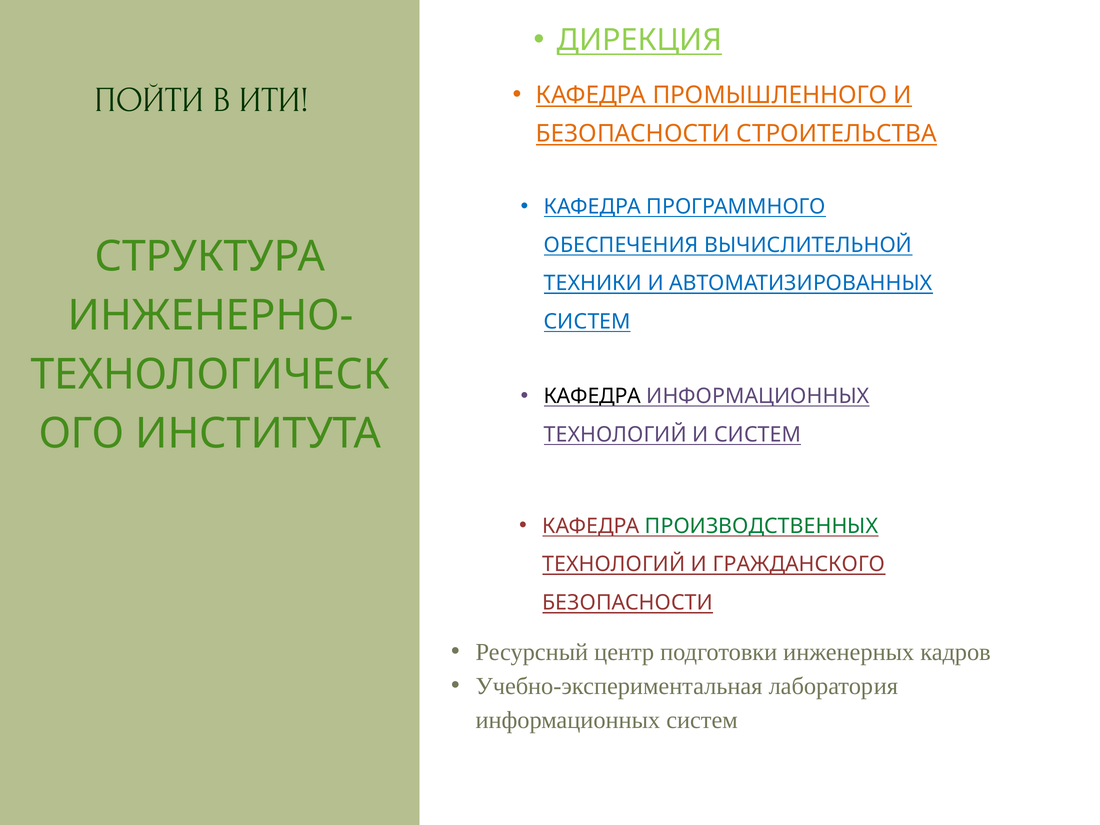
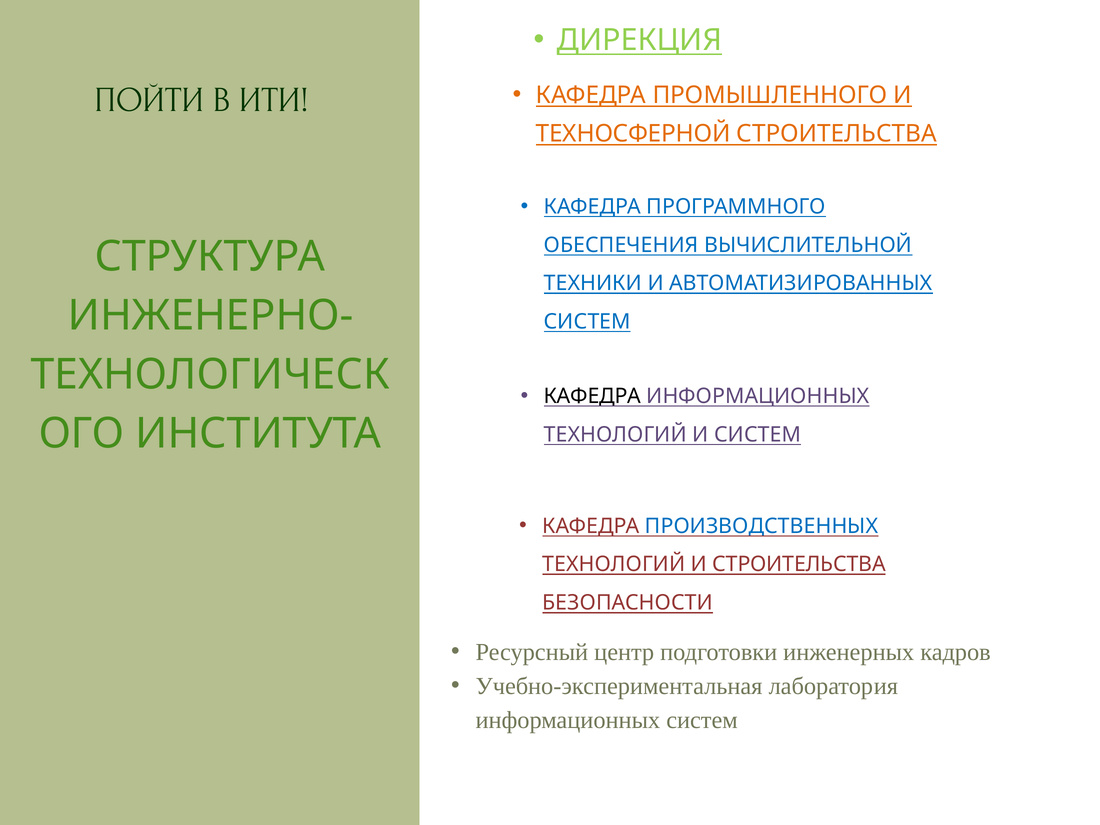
БЕЗОПАСНОСТИ at (633, 134): БЕЗОПАСНОСТИ -> ТЕХНОСФЕРНОЙ
ПРОИЗВОДСТВЕННЫХ colour: green -> blue
И ГРАЖДАНСКОГО: ГРАЖДАНСКОГО -> СТРОИТЕЛЬСТВА
